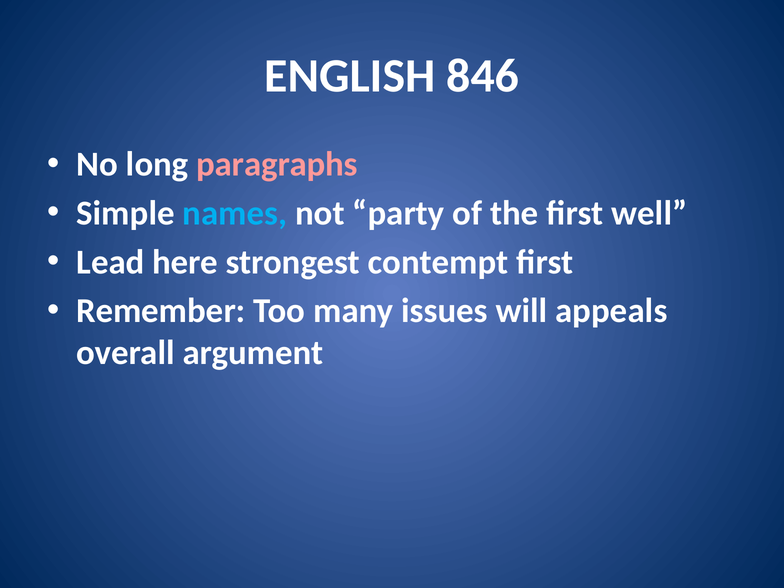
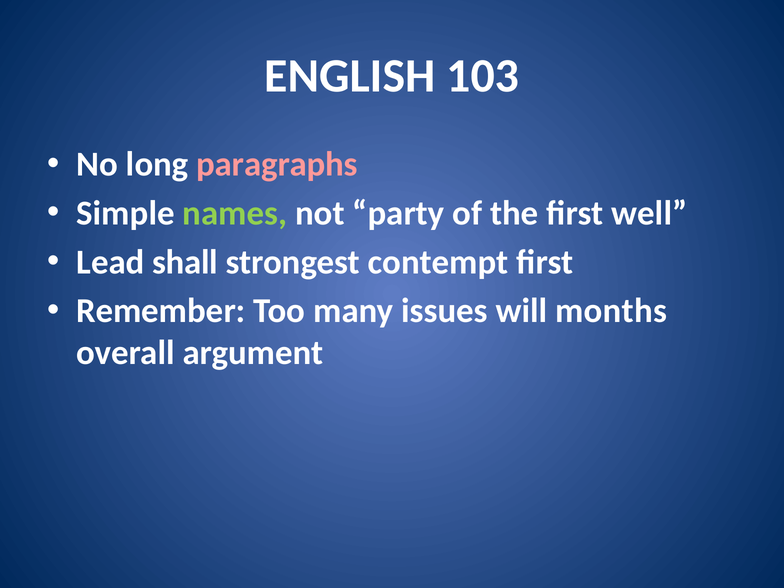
846: 846 -> 103
names colour: light blue -> light green
here: here -> shall
appeals: appeals -> months
